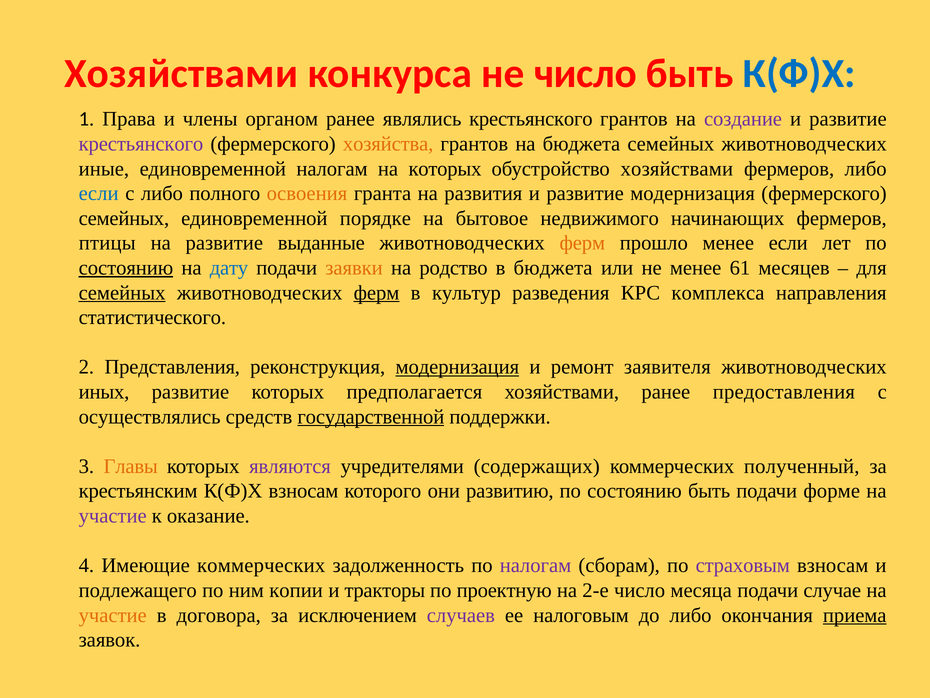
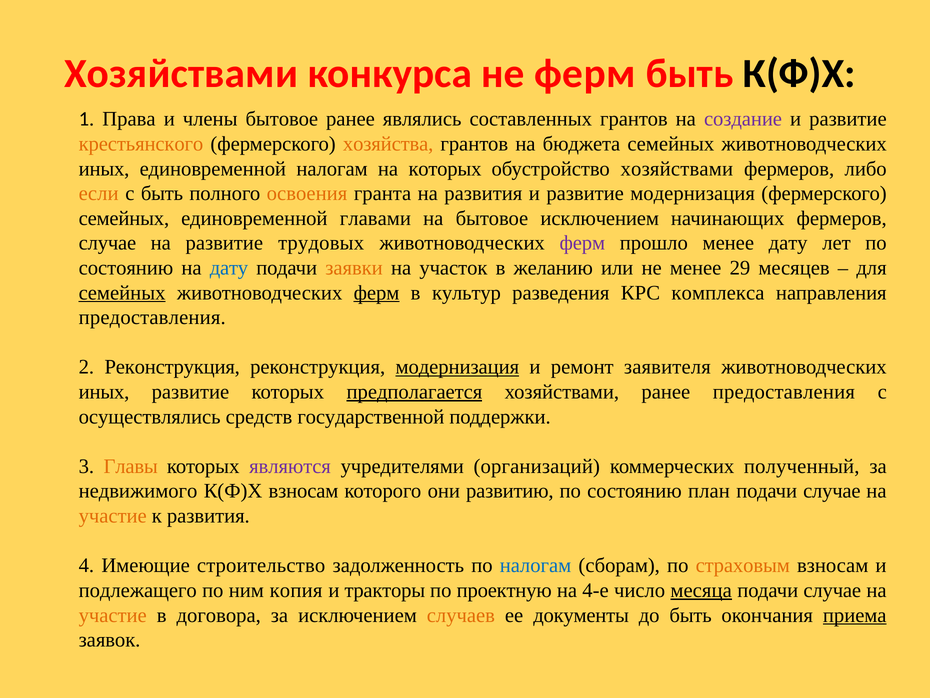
не число: число -> ферм
К(Ф)Х at (799, 73) colour: blue -> black
члены органом: органом -> бытовое
являлись крестьянского: крестьянского -> составленных
крестьянского at (141, 144) colour: purple -> orange
иные at (104, 169): иные -> иных
если at (99, 193) colour: blue -> orange
с либо: либо -> быть
порядке: порядке -> главами
бытовое недвижимого: недвижимого -> исключением
птицы at (107, 243): птицы -> случае
выданные: выданные -> трудовых
ферм at (582, 243) colour: orange -> purple
менее если: если -> дату
состоянию at (126, 268) underline: present -> none
родство: родство -> участок
в бюджета: бюджета -> желанию
61: 61 -> 29
статистического at (152, 317): статистического -> предоставления
2 Представления: Представления -> Реконструкция
предполагается underline: none -> present
государственной underline: present -> none
содержащих: содержащих -> организаций
крестьянским: крестьянским -> недвижимого
состоянию быть: быть -> план
форме at (832, 491): форме -> случае
участие at (113, 516) colour: purple -> orange
к оказание: оказание -> развития
Имеющие коммерческих: коммерческих -> строительство
налогам at (536, 565) colour: purple -> blue
страховым colour: purple -> orange
копии: копии -> копия
2-е: 2-е -> 4-е
месяца underline: none -> present
случаев colour: purple -> orange
налоговым: налоговым -> документы
до либо: либо -> быть
